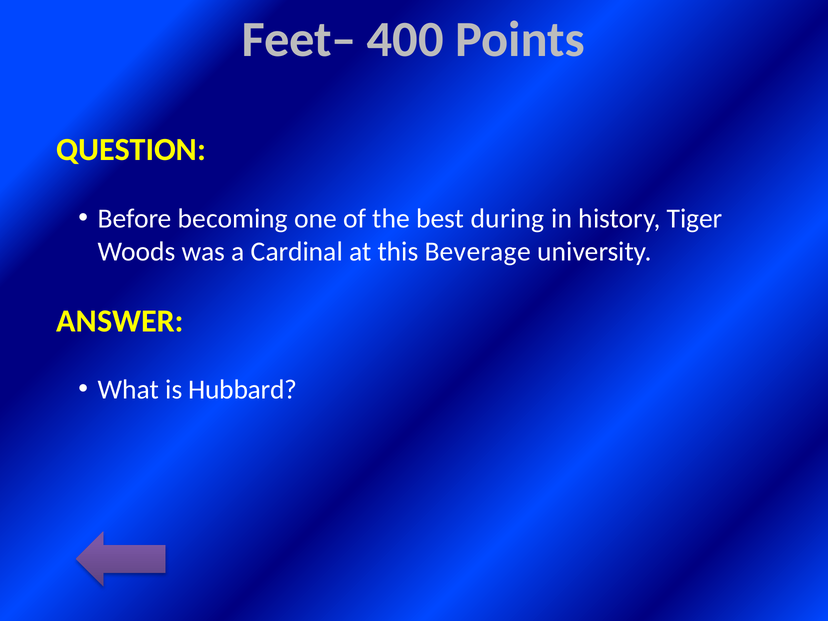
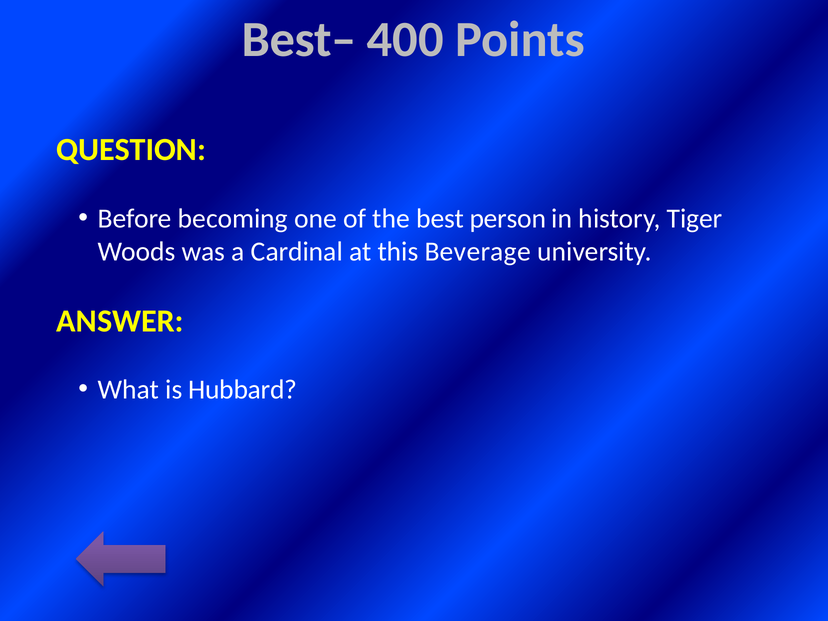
Feet–: Feet– -> Best–
during: during -> person
